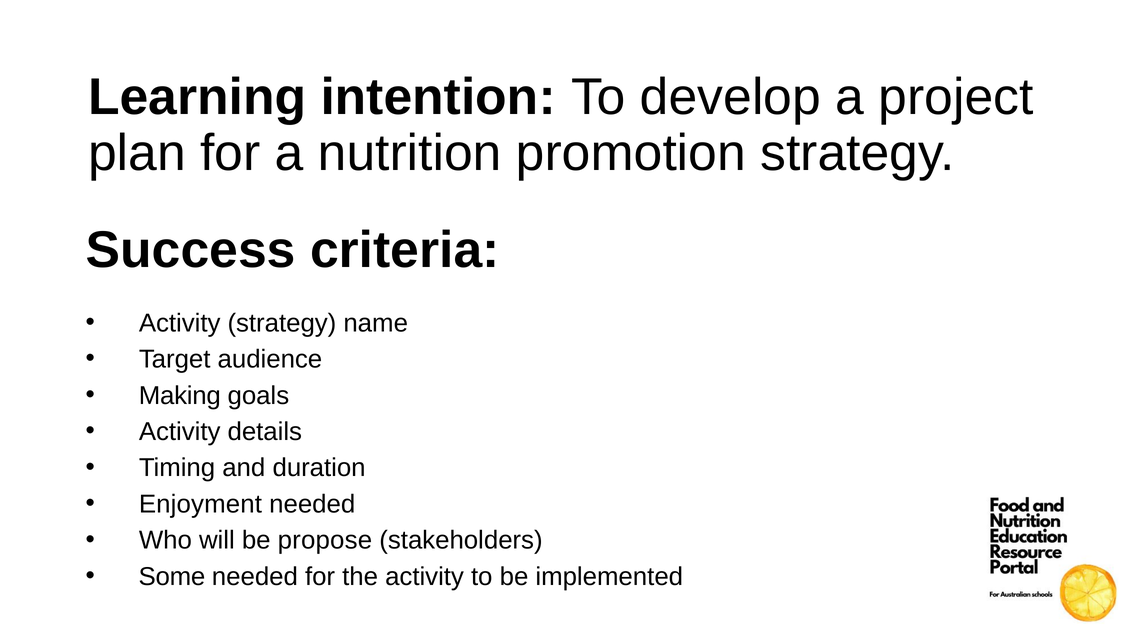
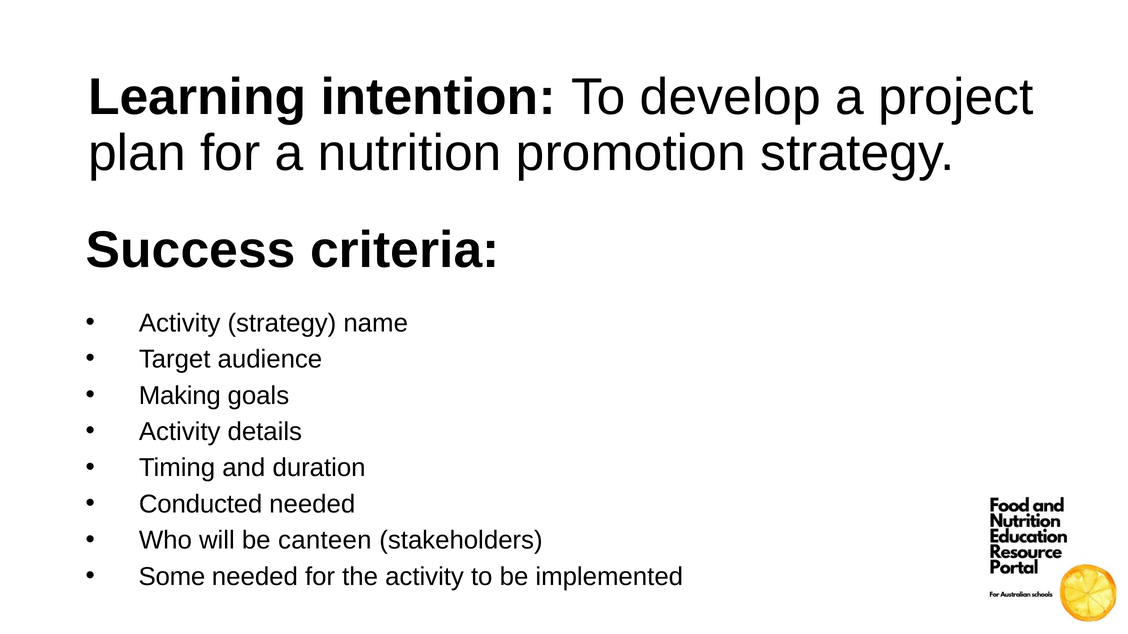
Enjoyment: Enjoyment -> Conducted
propose: propose -> canteen
